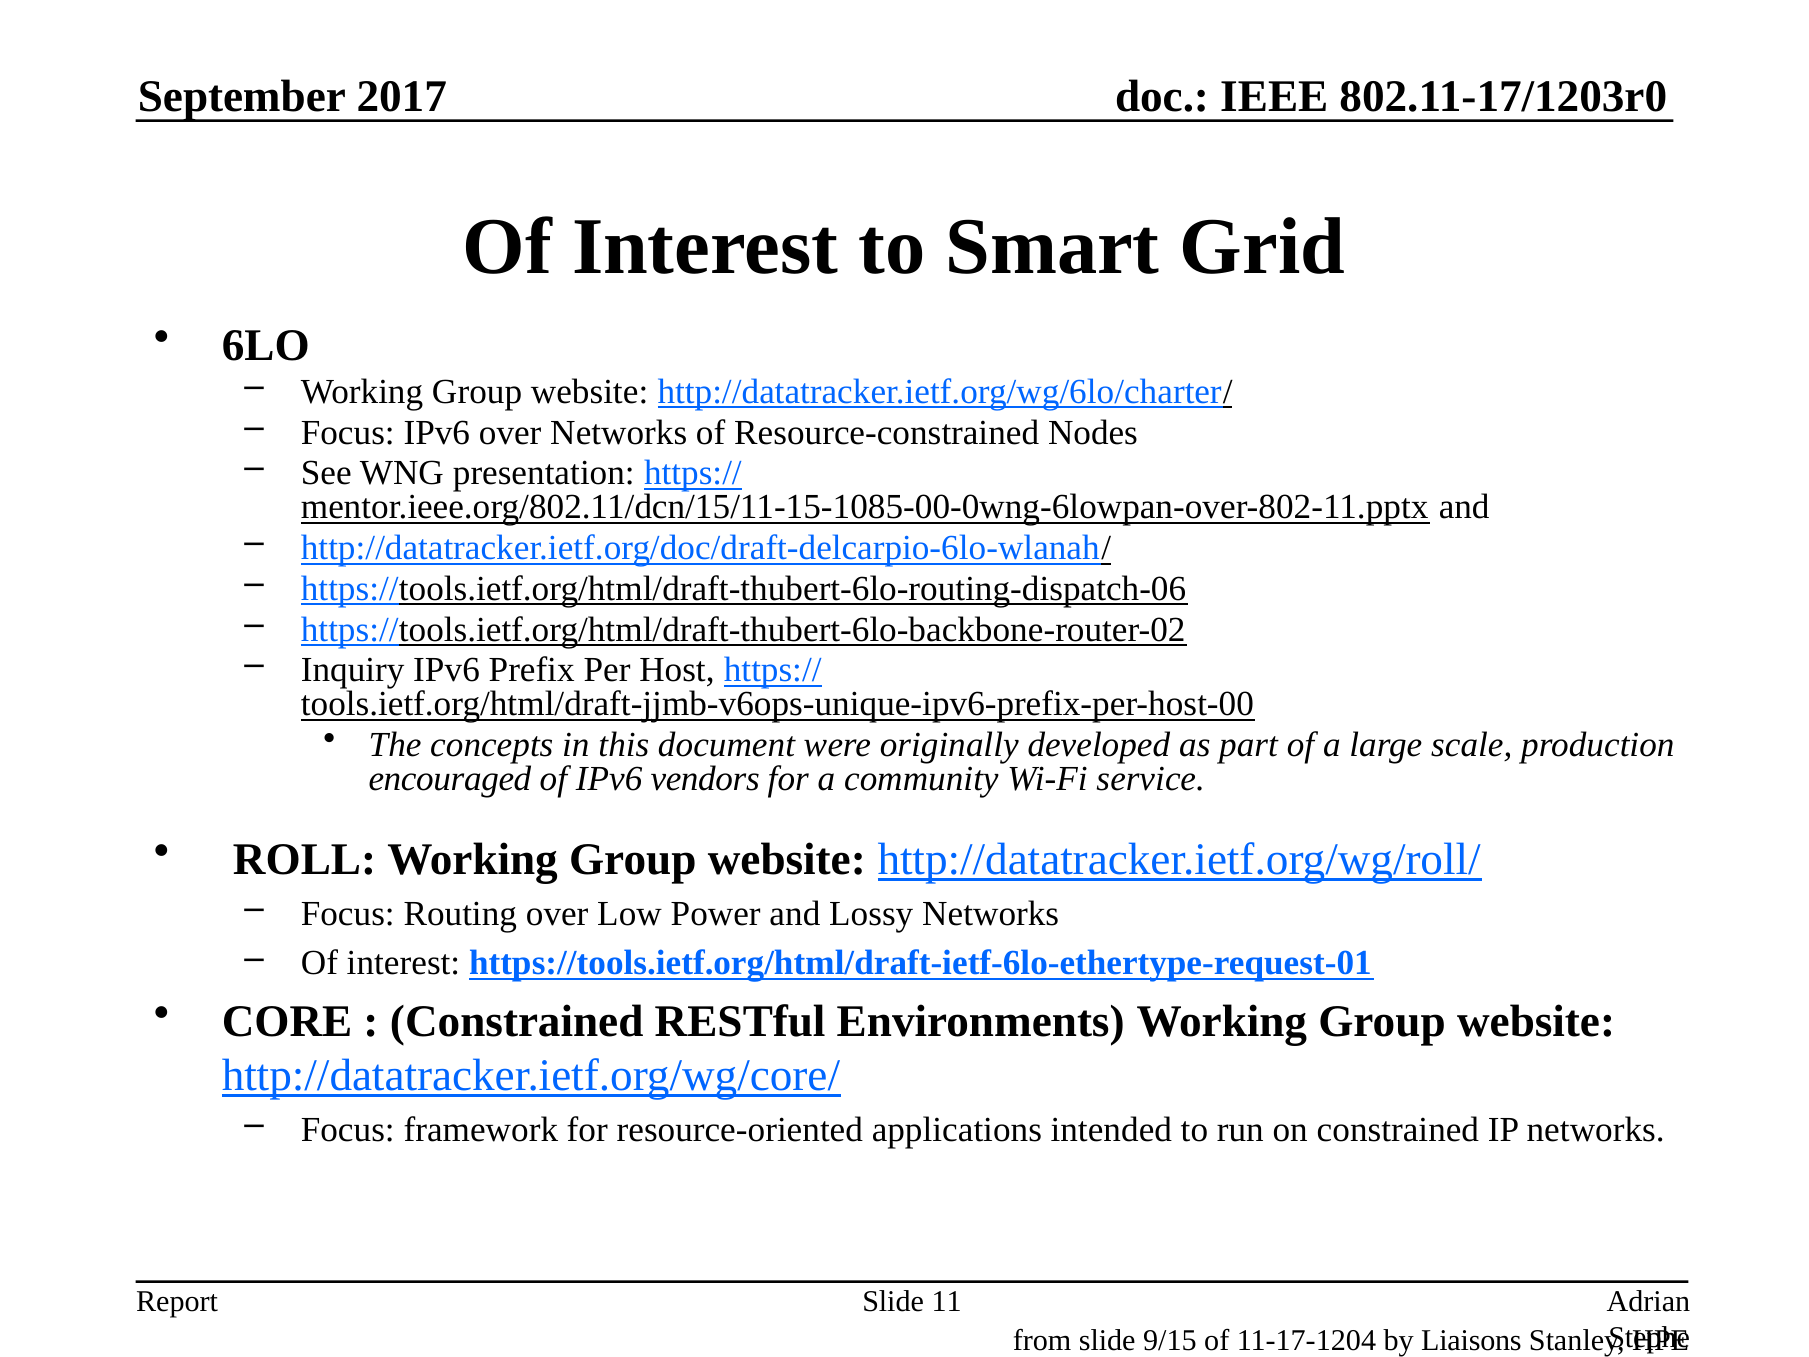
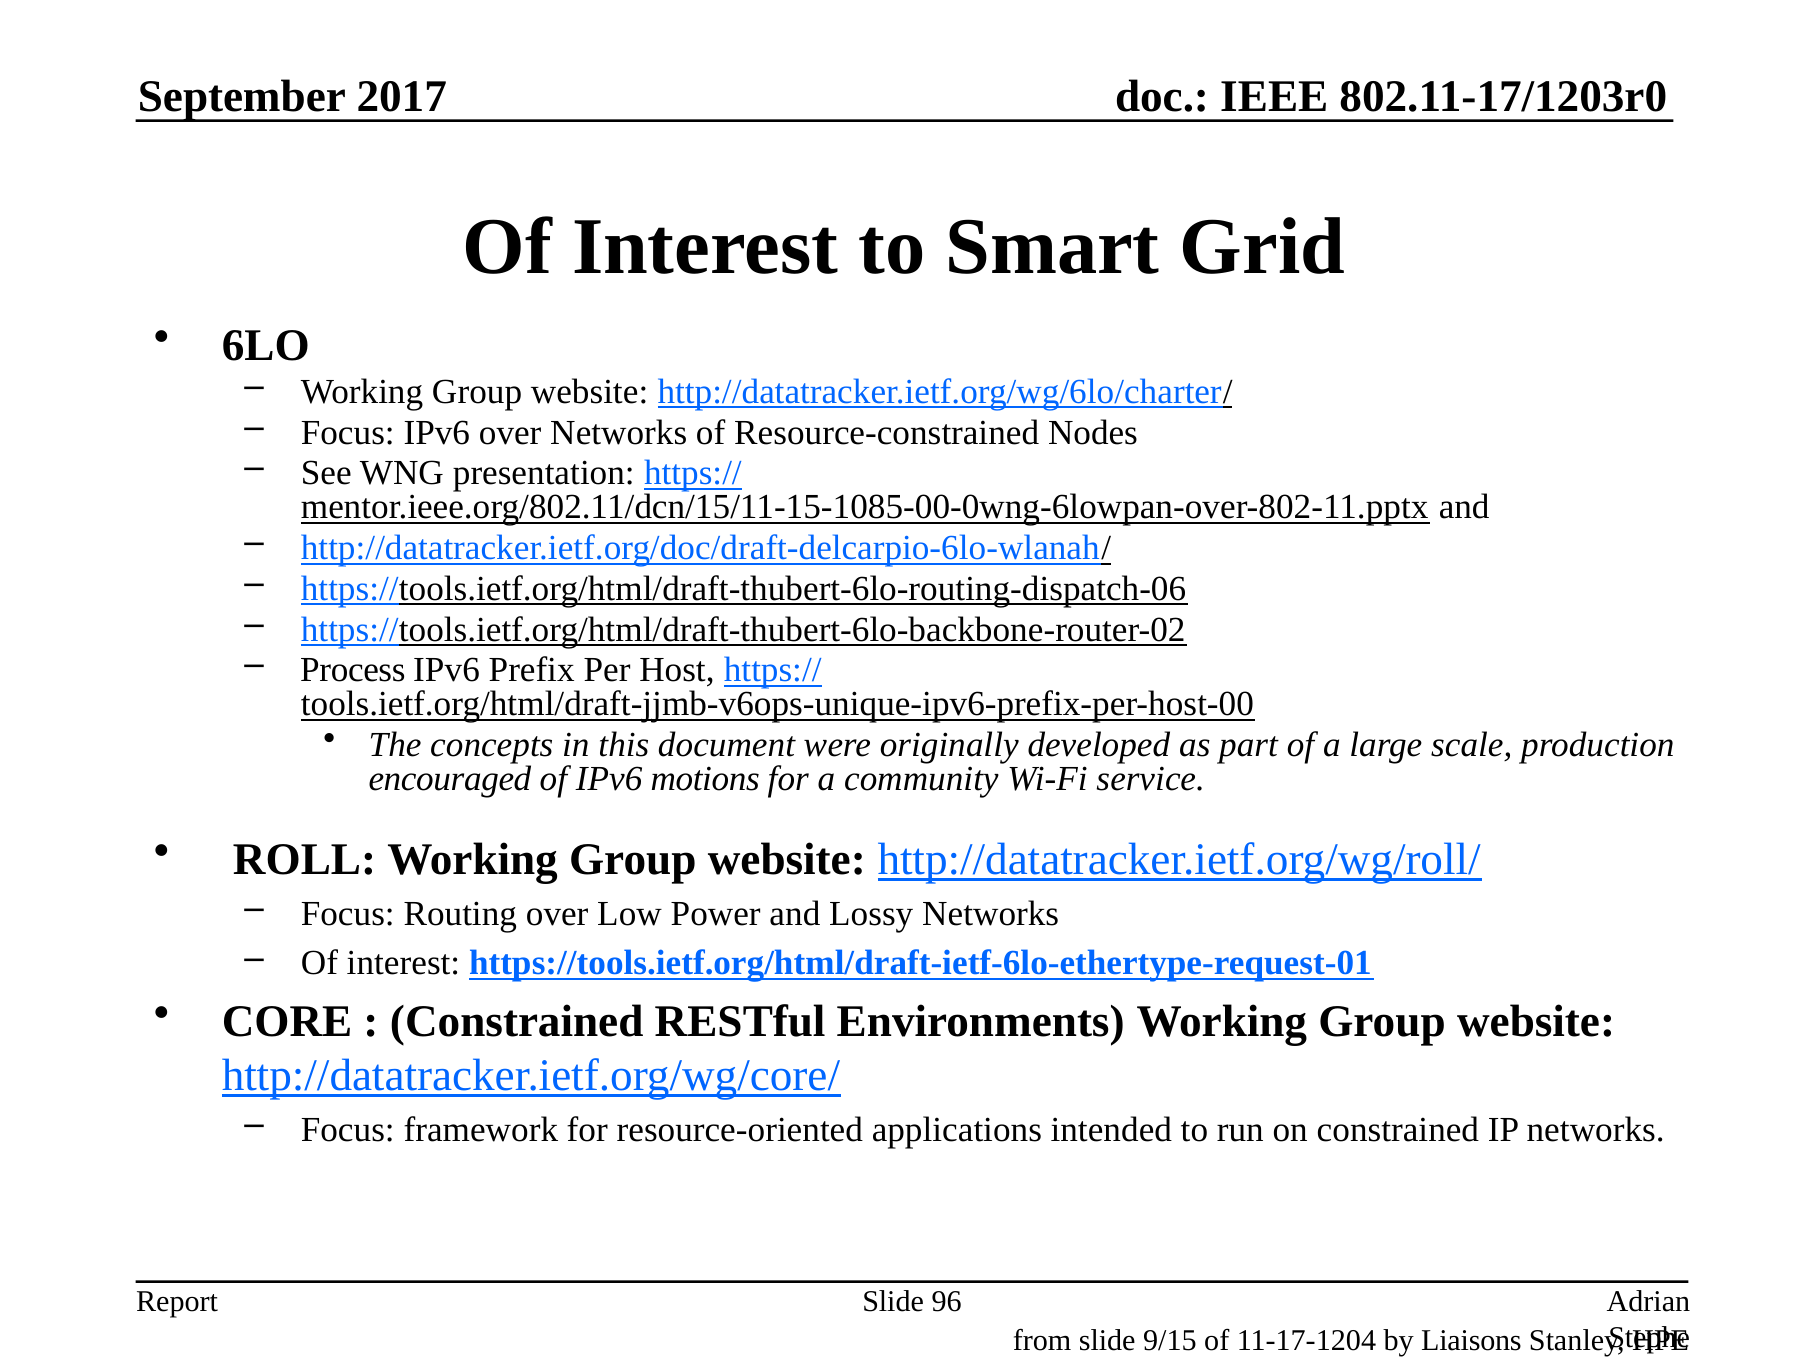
Inquiry: Inquiry -> Process
vendors: vendors -> motions
11: 11 -> 96
